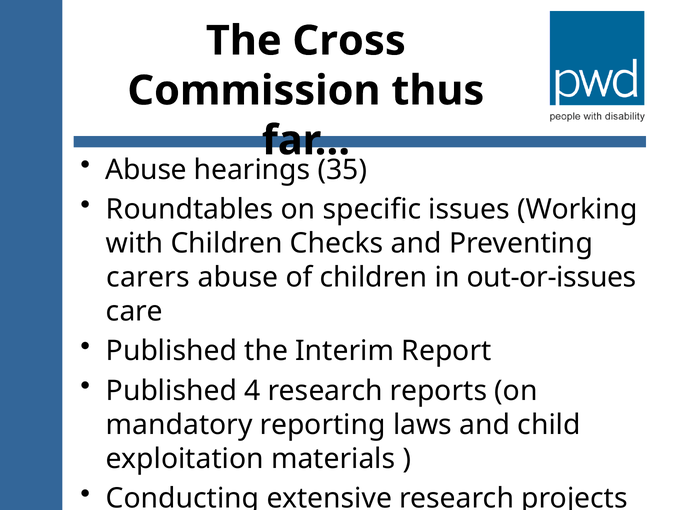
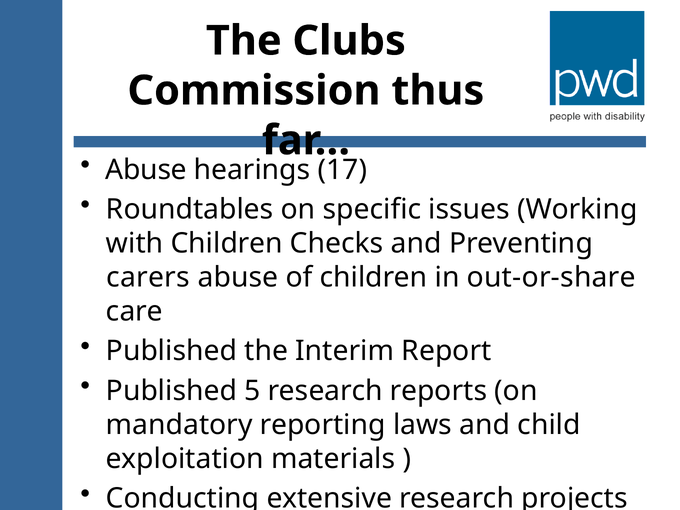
Cross: Cross -> Clubs
35: 35 -> 17
out-or-issues: out-or-issues -> out-or-share
4: 4 -> 5
